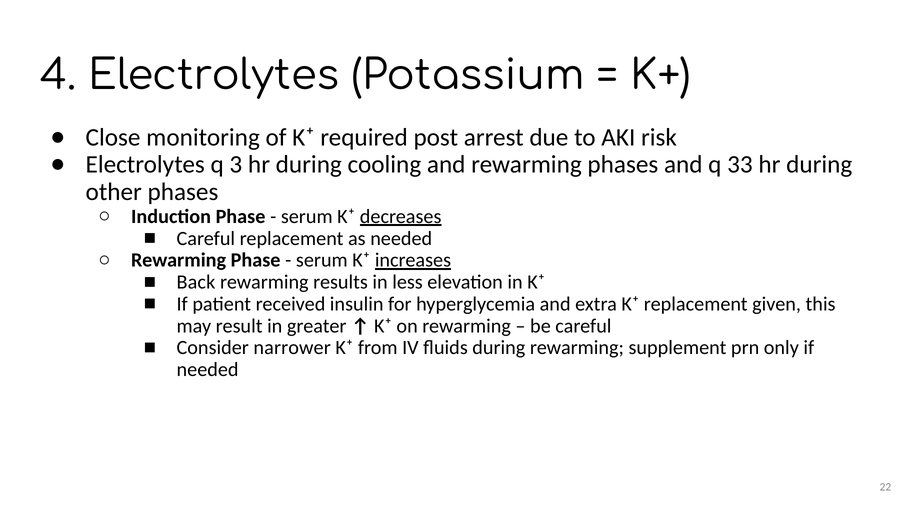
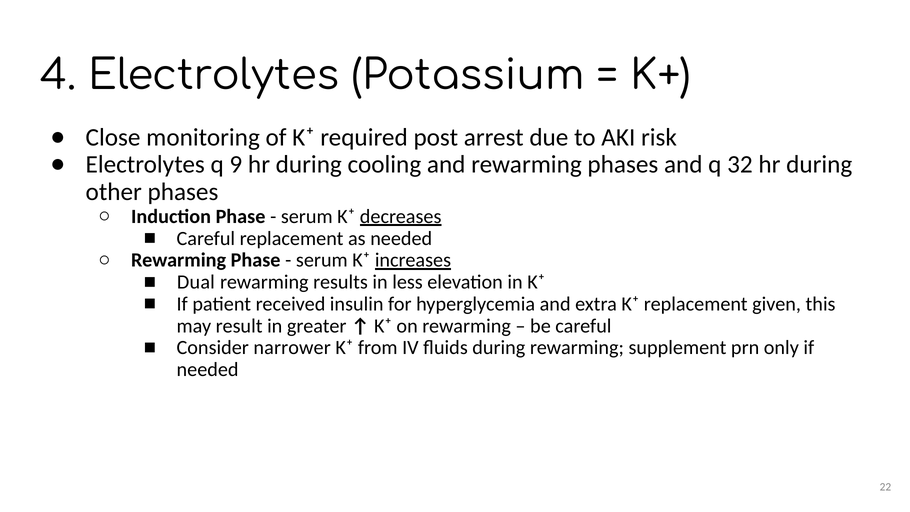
3: 3 -> 9
33: 33 -> 32
Back: Back -> Dual
